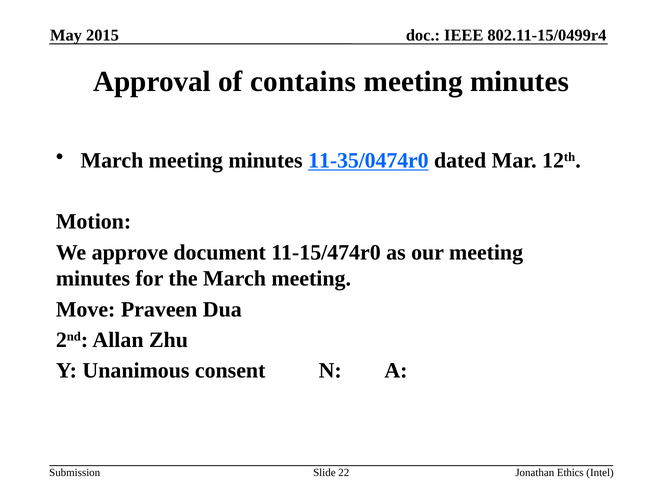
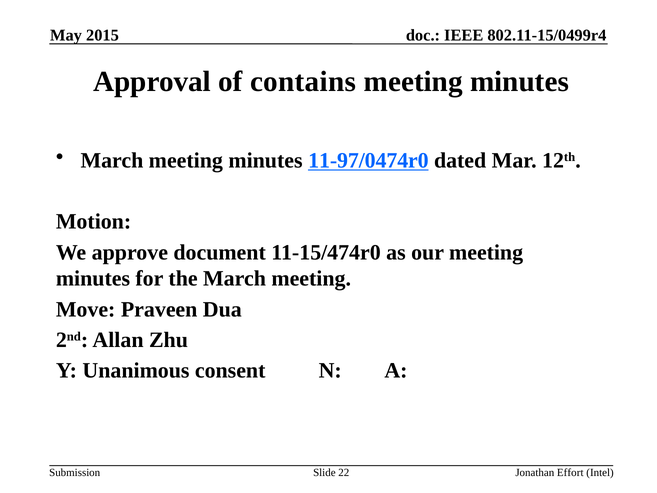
11-35/0474r0: 11-35/0474r0 -> 11-97/0474r0
Ethics: Ethics -> Effort
